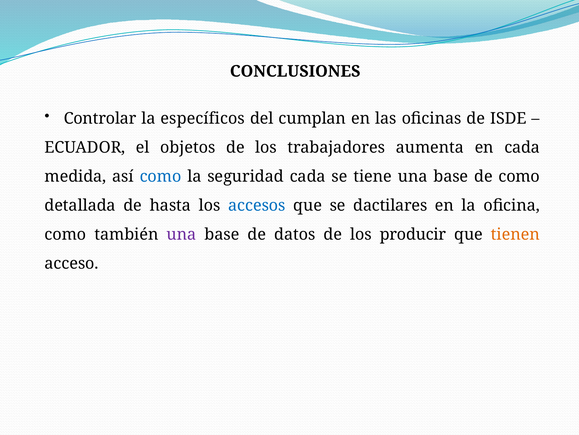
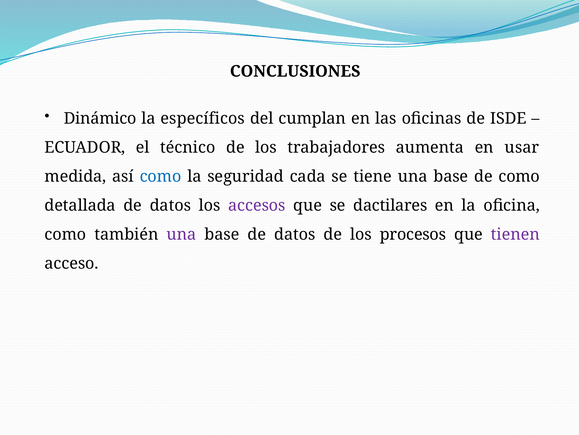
Controlar: Controlar -> Dinámico
objetos: objetos -> técnico
en cada: cada -> usar
detallada de hasta: hasta -> datos
accesos colour: blue -> purple
producir: producir -> procesos
tienen colour: orange -> purple
